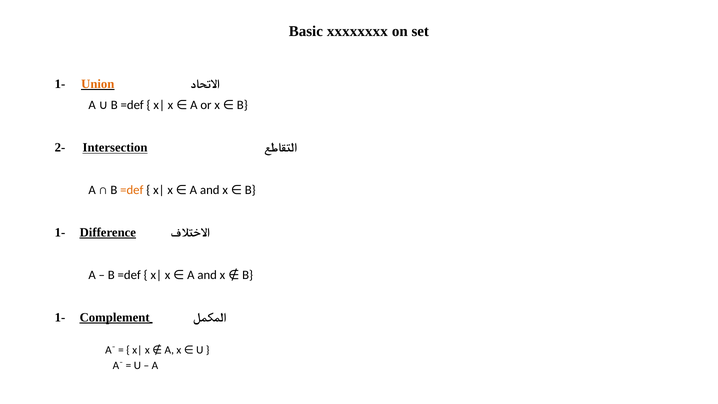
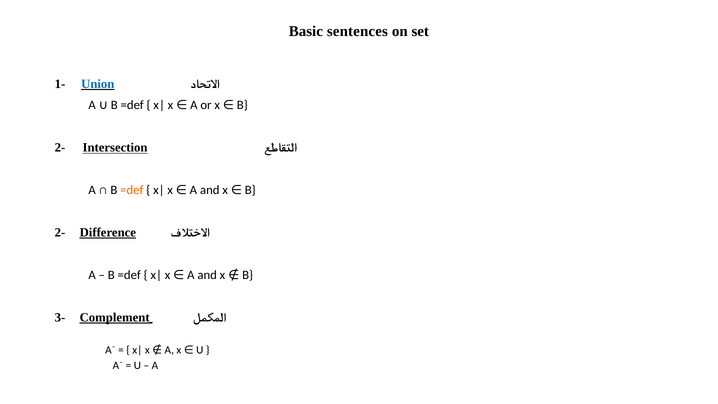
xxxxxxxx: xxxxxxxx -> sentences
Union colour: orange -> blue
1- at (60, 232): 1- -> 2-
1- at (60, 317): 1- -> 3-
